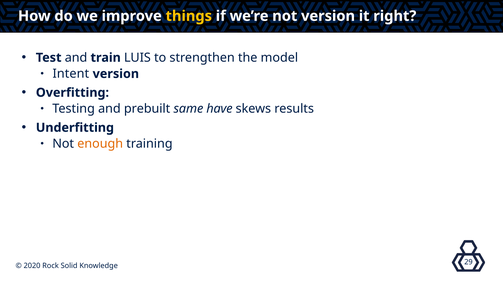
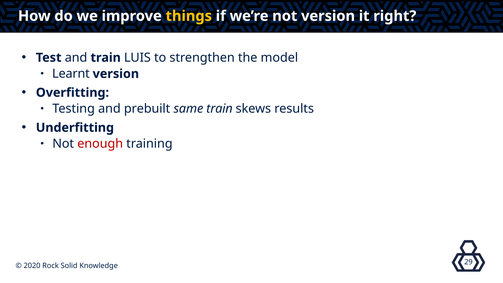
Intent: Intent -> Learnt
same have: have -> train
enough colour: orange -> red
